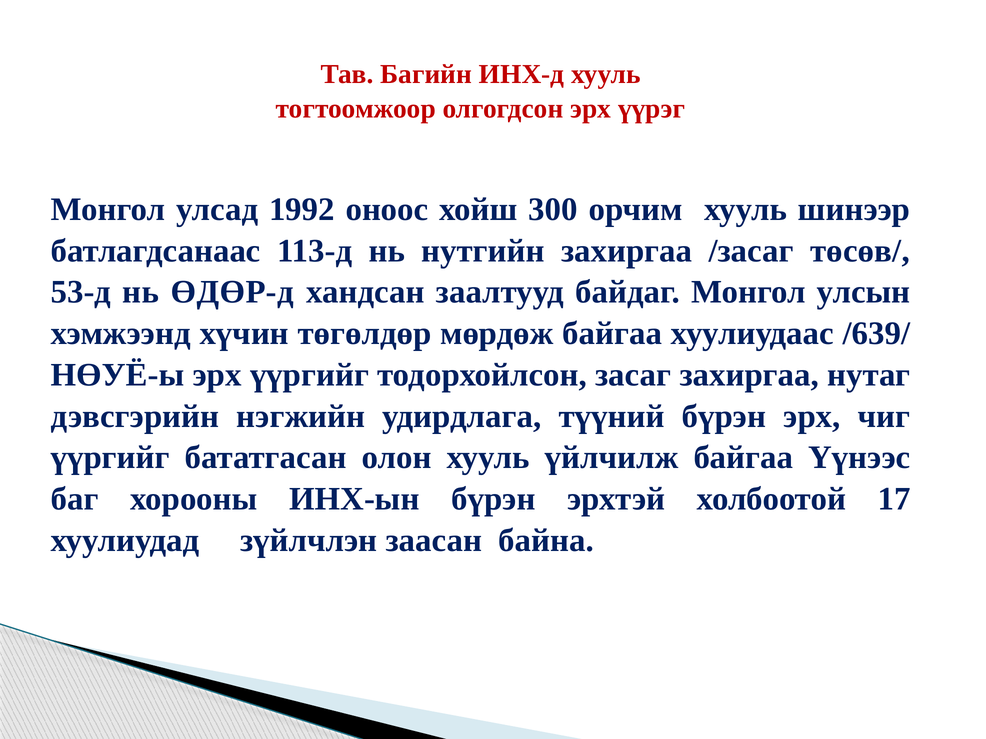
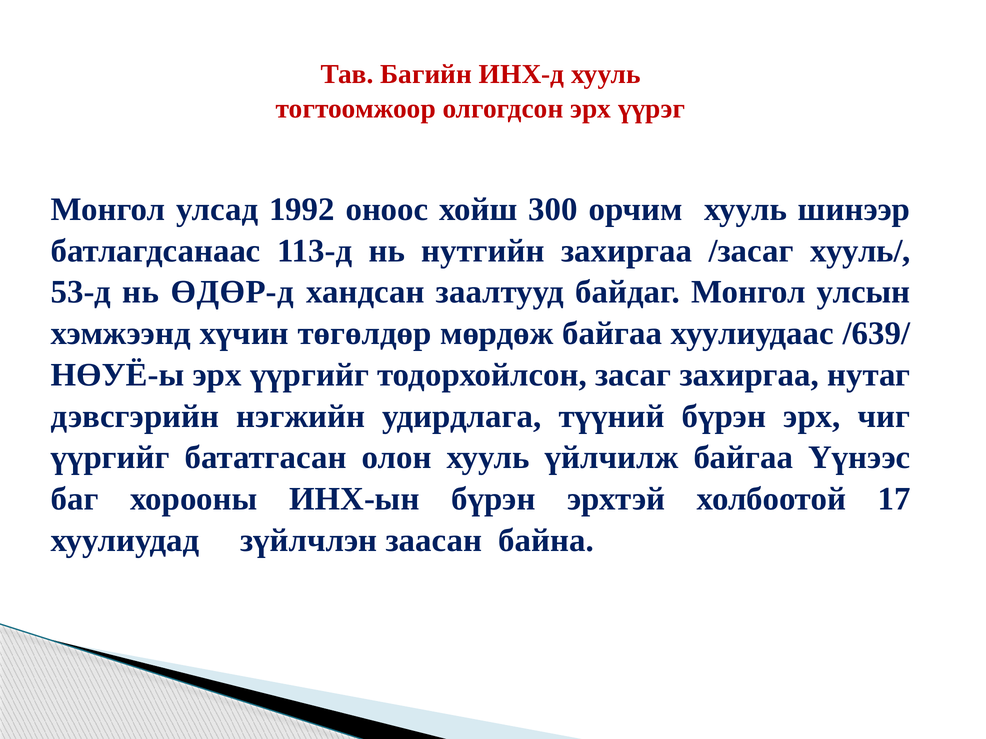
төсөв/: төсөв/ -> хууль/
